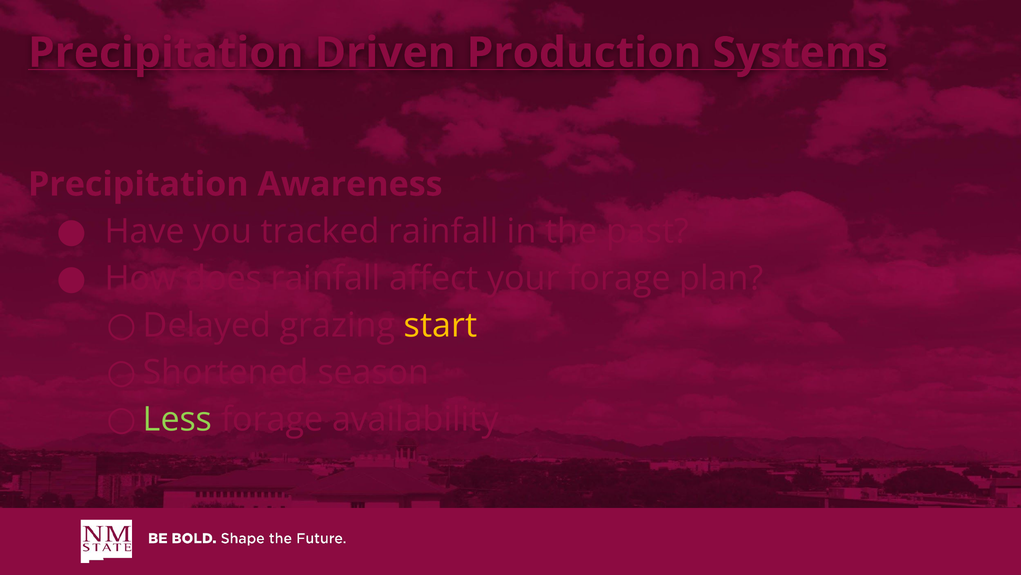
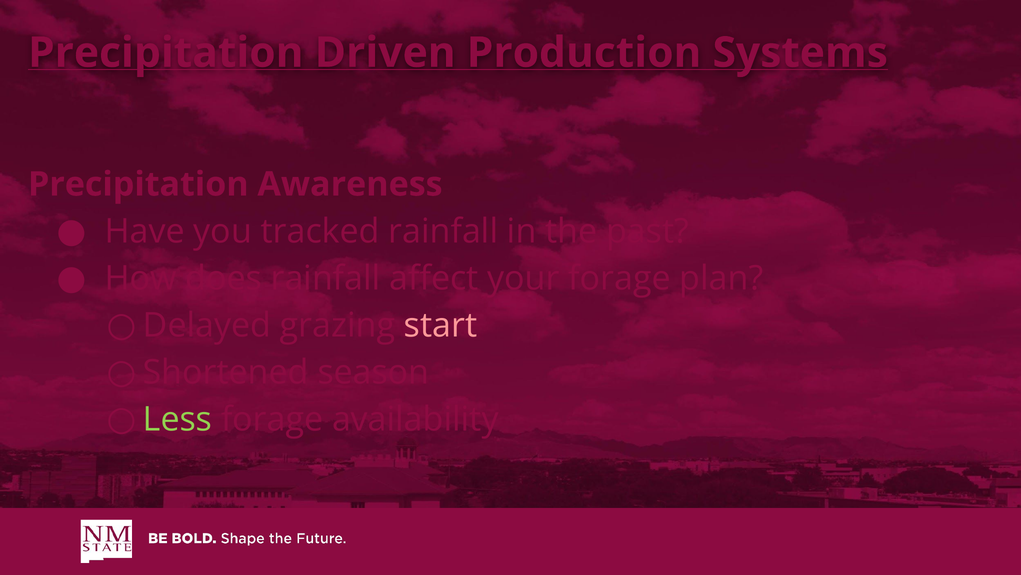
start colour: yellow -> pink
